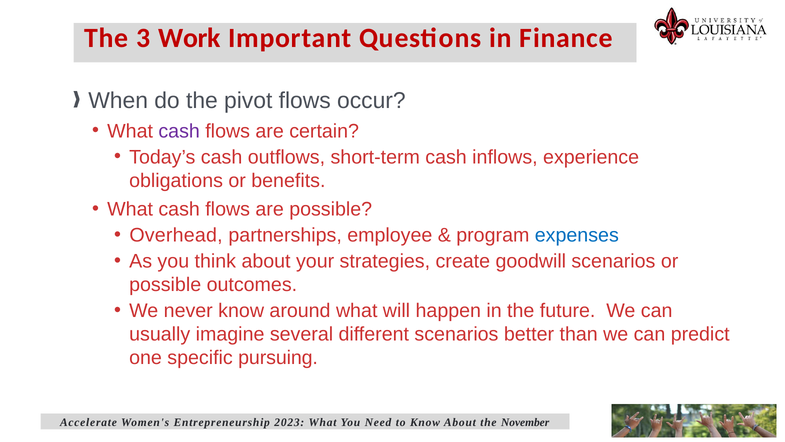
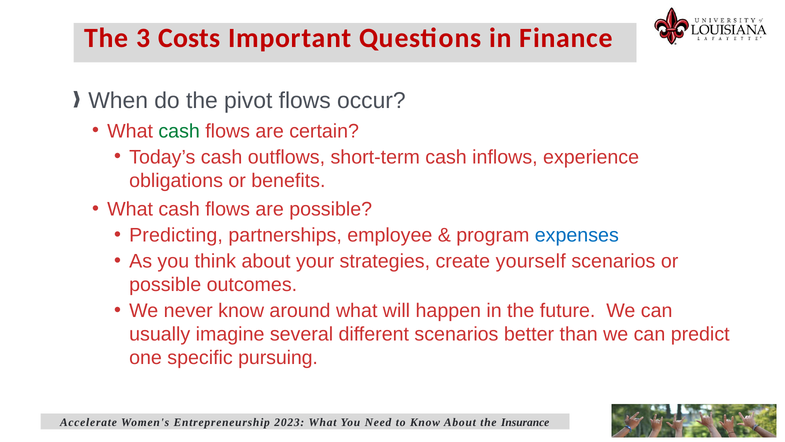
Work: Work -> Costs
cash at (179, 131) colour: purple -> green
Overhead: Overhead -> Predicting
goodwill: goodwill -> yourself
November: November -> Insurance
